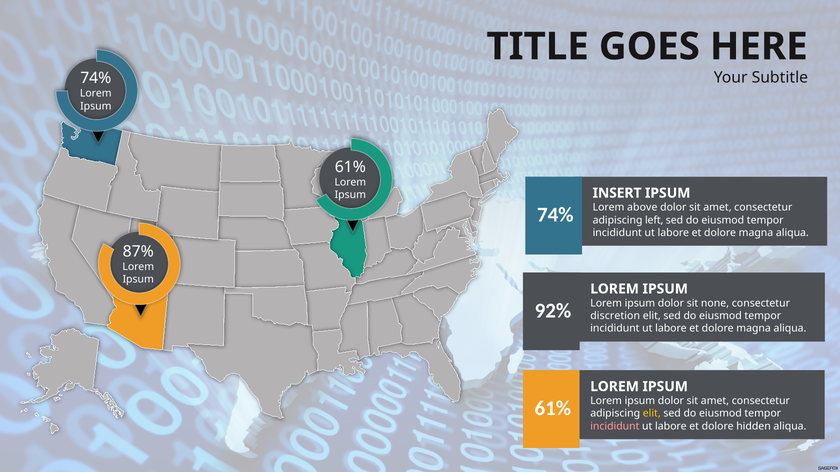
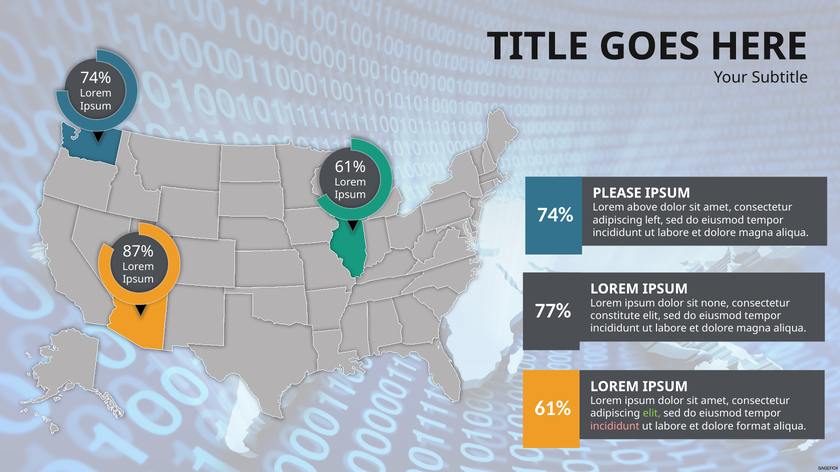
INSERT: INSERT -> PLEASE
92%: 92% -> 77%
discretion: discretion -> constitute
elit at (652, 414) colour: yellow -> light green
hidden: hidden -> format
